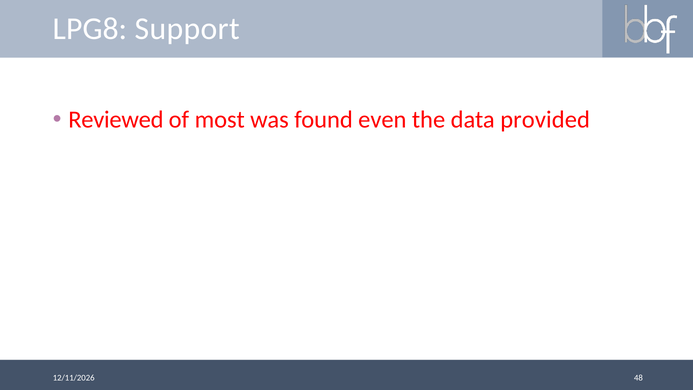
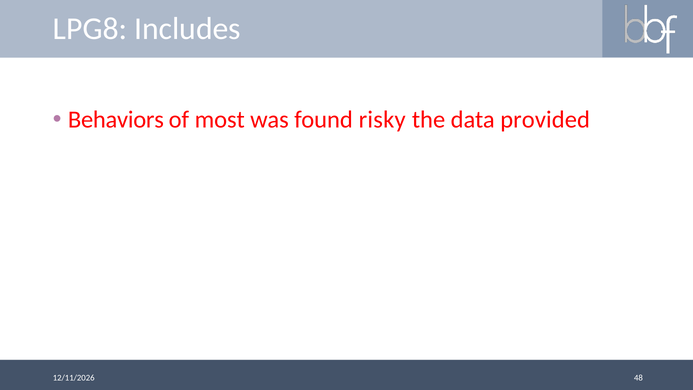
Support: Support -> Includes
Reviewed: Reviewed -> Behaviors
even: even -> risky
